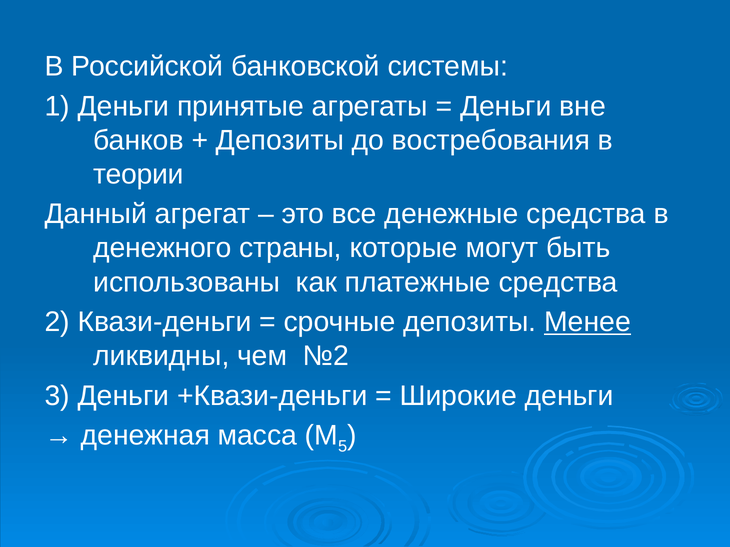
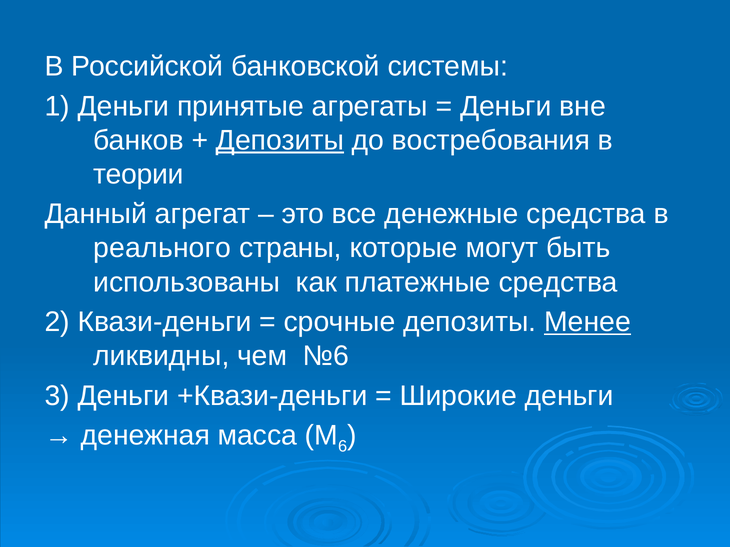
Депозиты at (280, 140) underline: none -> present
денежного: денежного -> реального
№2: №2 -> №6
5: 5 -> 6
